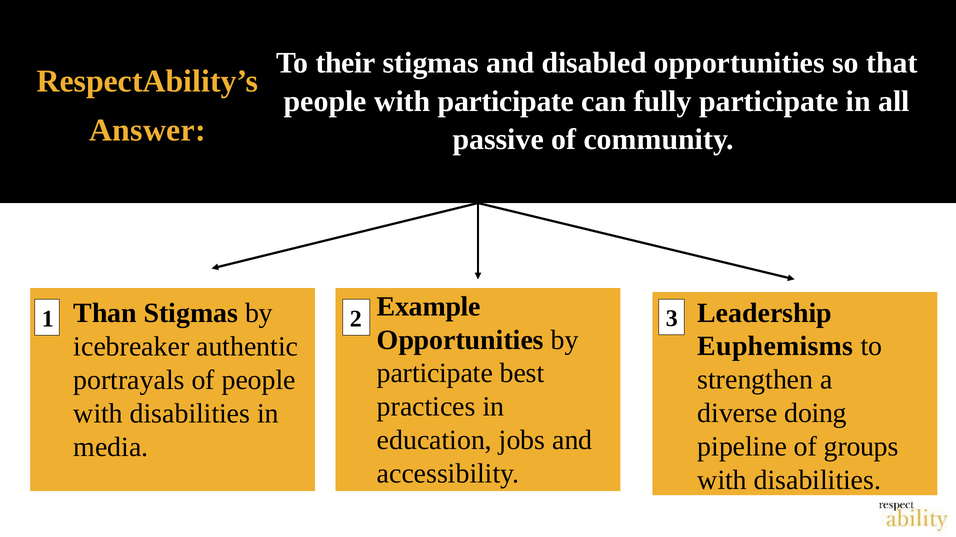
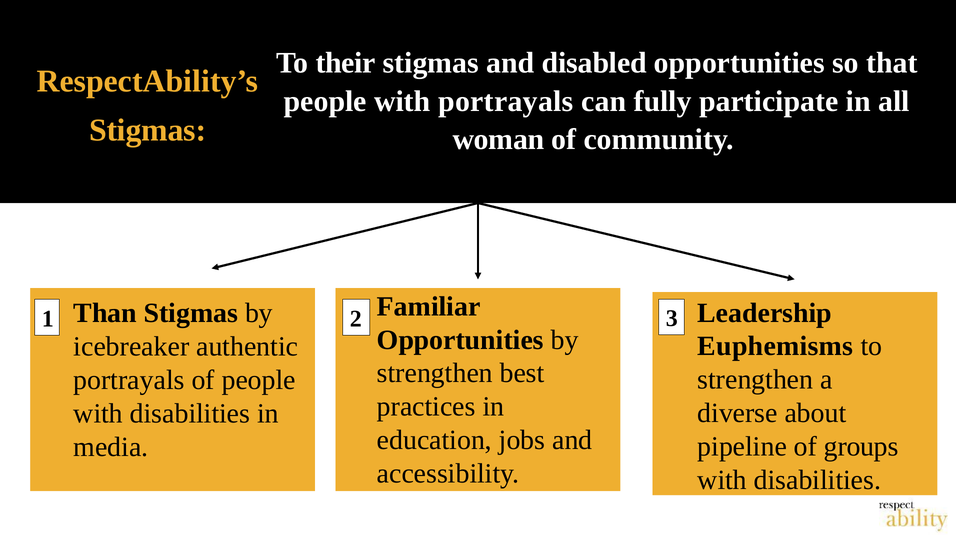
with participate: participate -> portrayals
Answer at (147, 130): Answer -> Stigmas
passive: passive -> woman
Example: Example -> Familiar
participate at (435, 374): participate -> strengthen
doing: doing -> about
